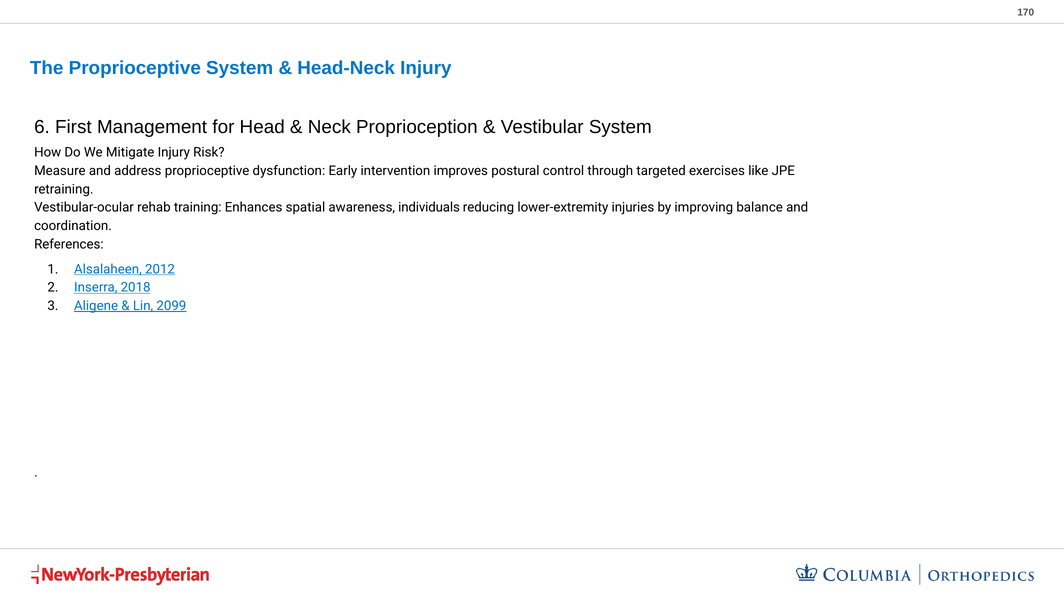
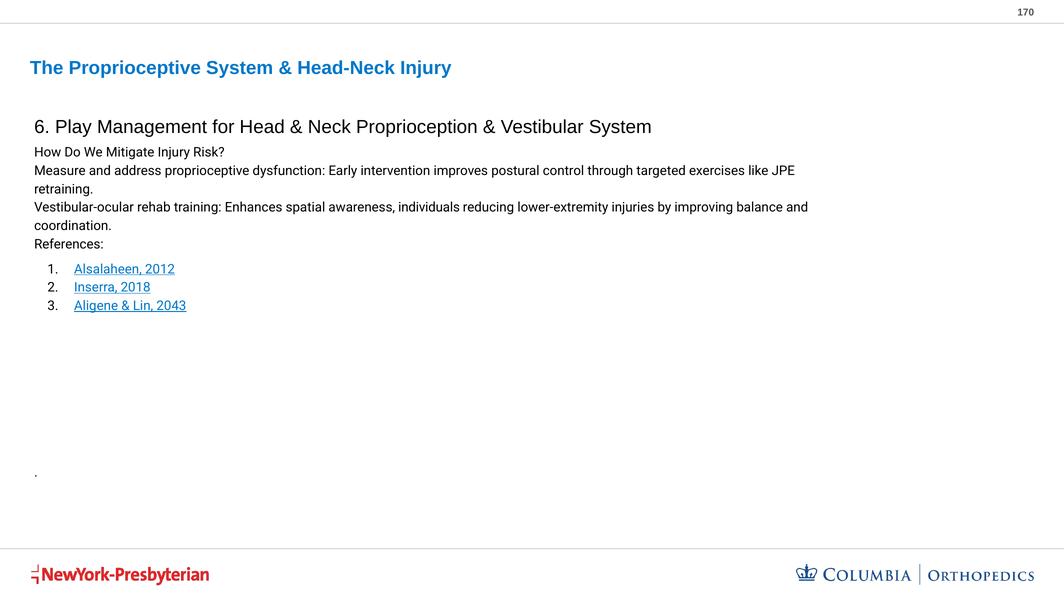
First: First -> Play
2099: 2099 -> 2043
